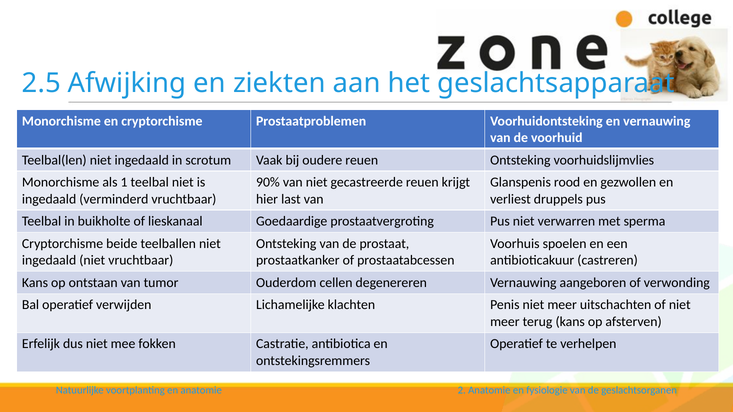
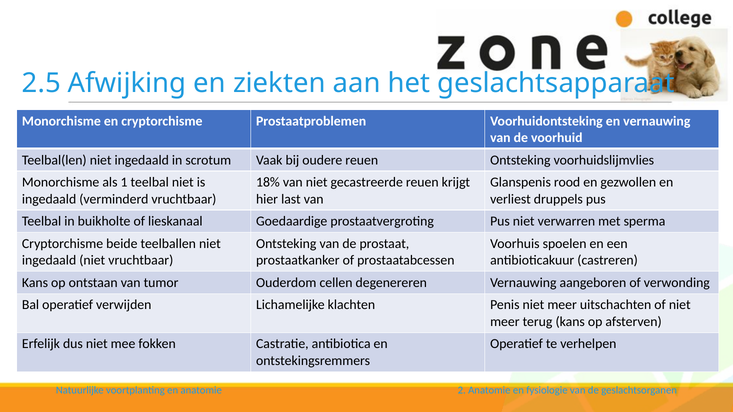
90%: 90% -> 18%
